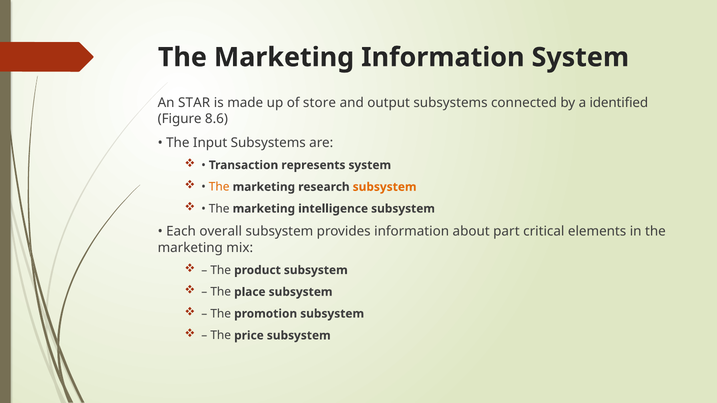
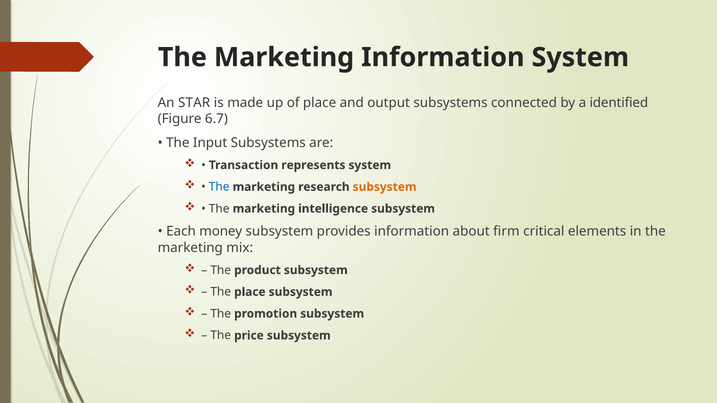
of store: store -> place
8.6: 8.6 -> 6.7
The at (219, 187) colour: orange -> blue
overall: overall -> money
part: part -> firm
